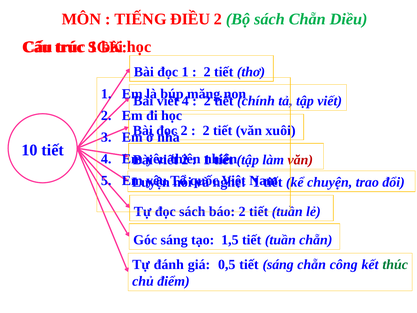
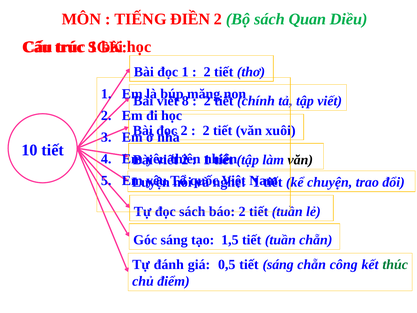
ĐIỀU: ĐIỀU -> ĐIỀN
sách Chẵn: Chẵn -> Quan
4 at (185, 101): 4 -> 8
văn at (300, 160) colour: red -> black
